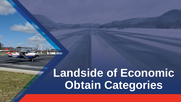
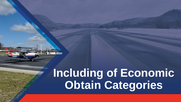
Landside: Landside -> Including
